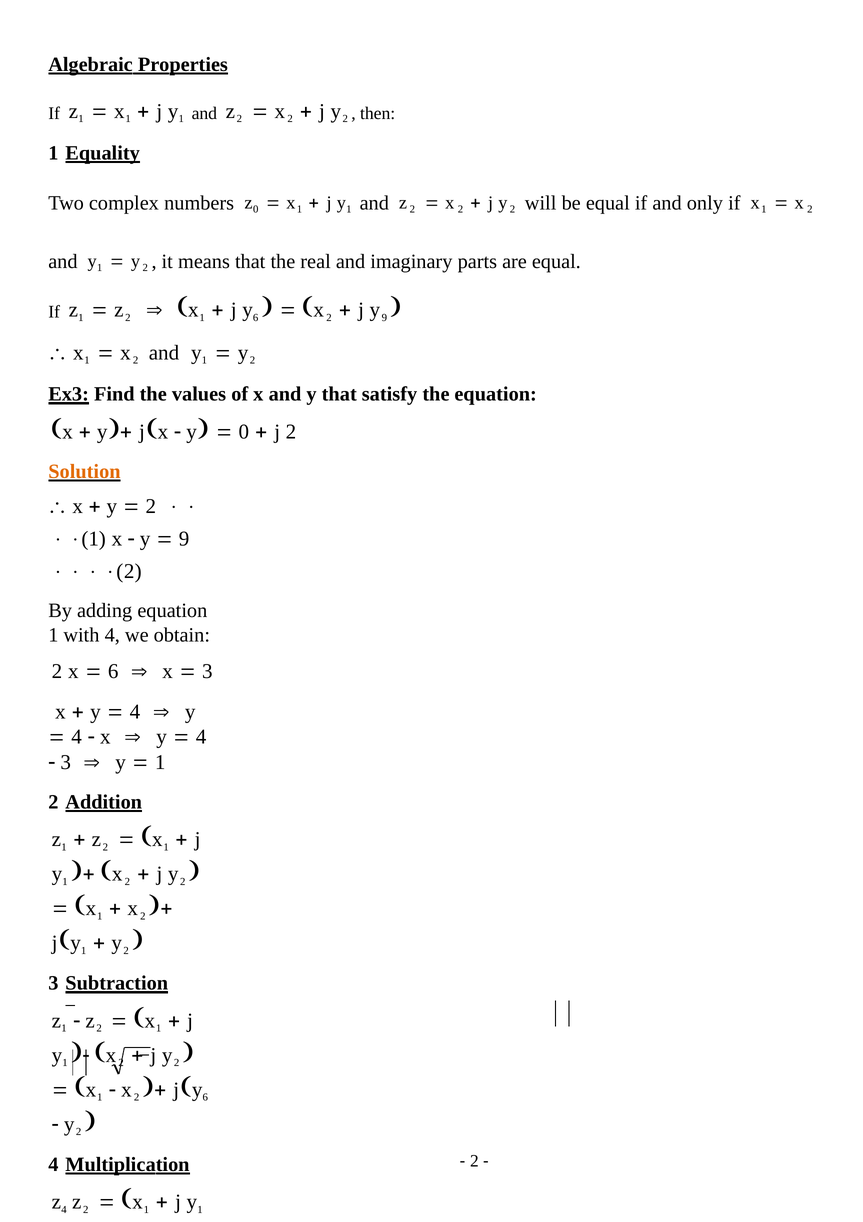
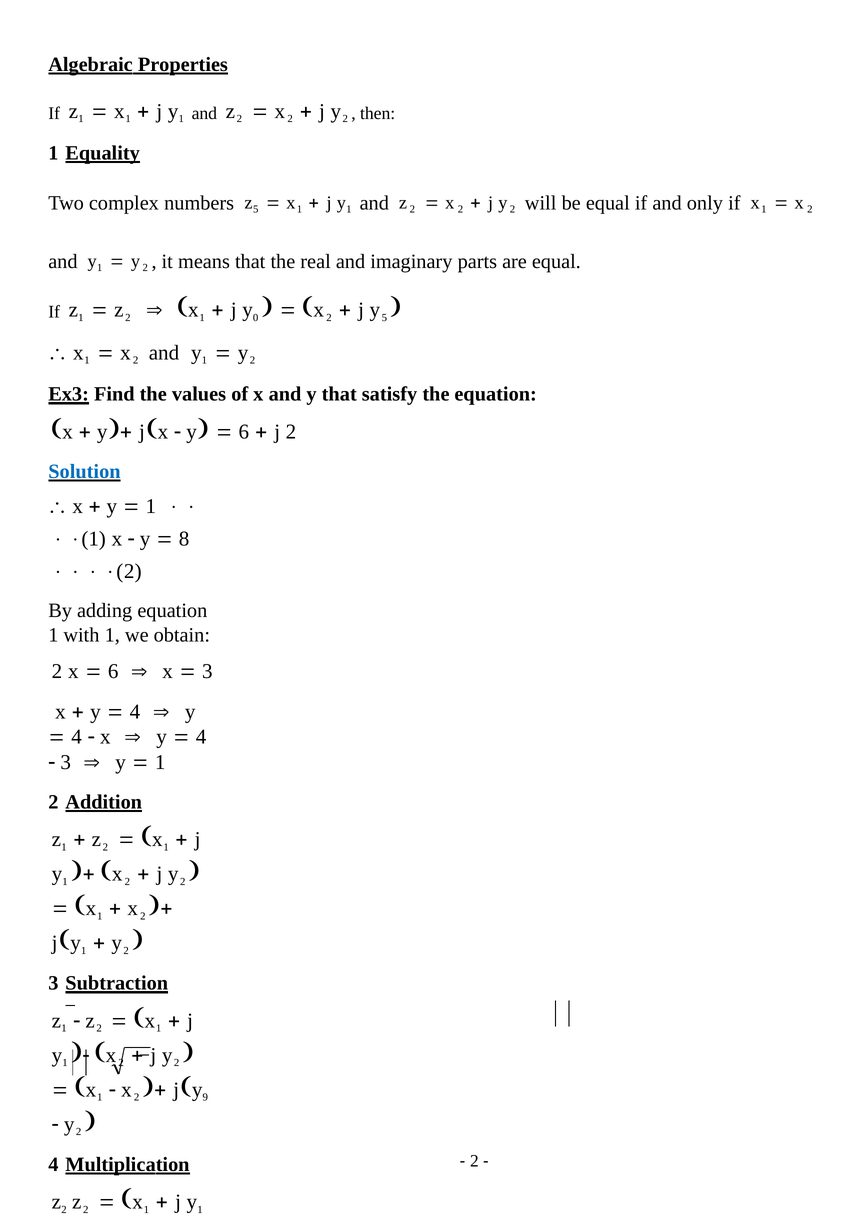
z 0: 0 -> 5
j y 6: 6 -> 0
y 9: 9 -> 5
0 at (244, 432): 0 -> 6
Solution colour: orange -> blue
2 at (151, 506): 2 -> 1
9 at (184, 538): 9 -> 8
with 4: 4 -> 1
6 at (205, 1097): 6 -> 9
4 at (64, 1209): 4 -> 2
